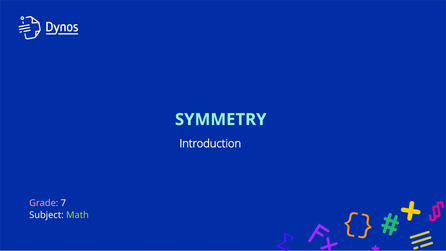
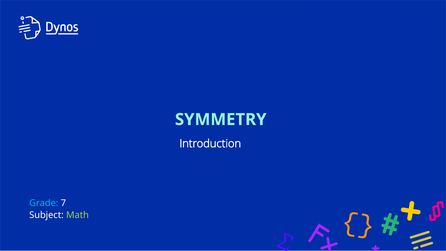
Grade colour: pink -> light blue
